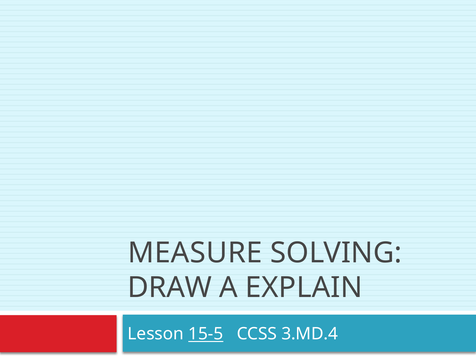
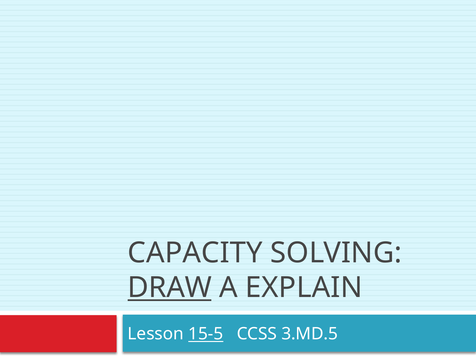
MEASURE: MEASURE -> CAPACITY
DRAW underline: none -> present
3.MD.4: 3.MD.4 -> 3.MD.5
